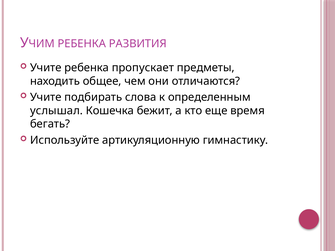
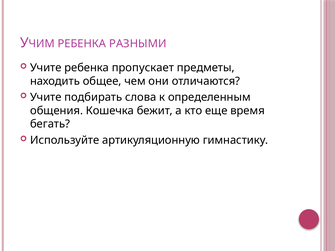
РАЗВИТИЯ: РАЗВИТИЯ -> РАЗНЫМИ
услышал: услышал -> общения
